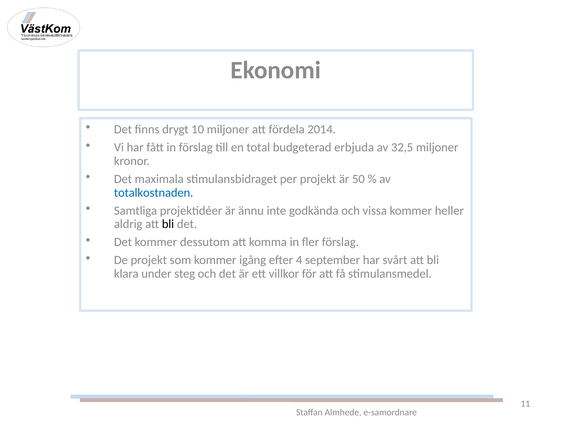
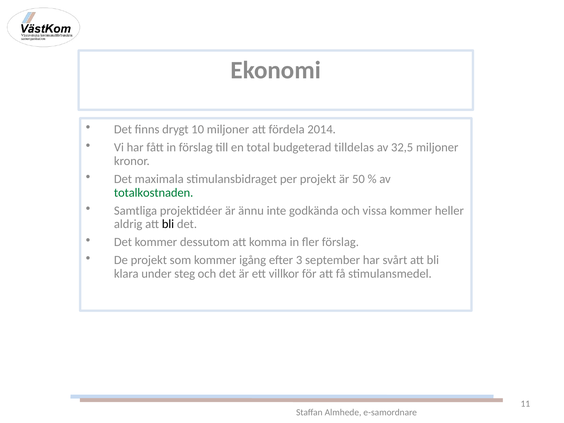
erbjuda: erbjuda -> tilldelas
totalkostnaden colour: blue -> green
4: 4 -> 3
